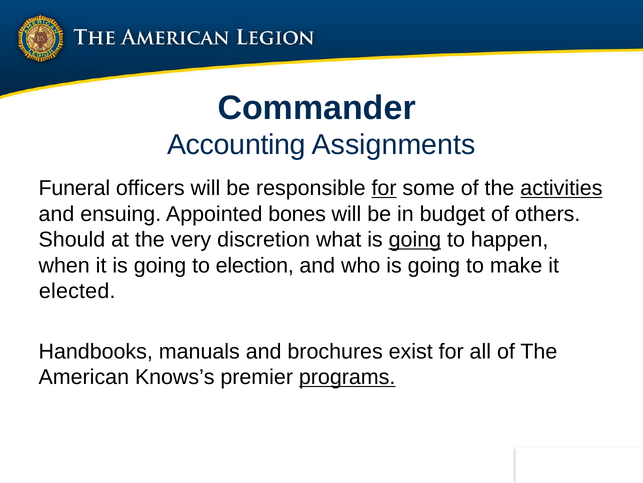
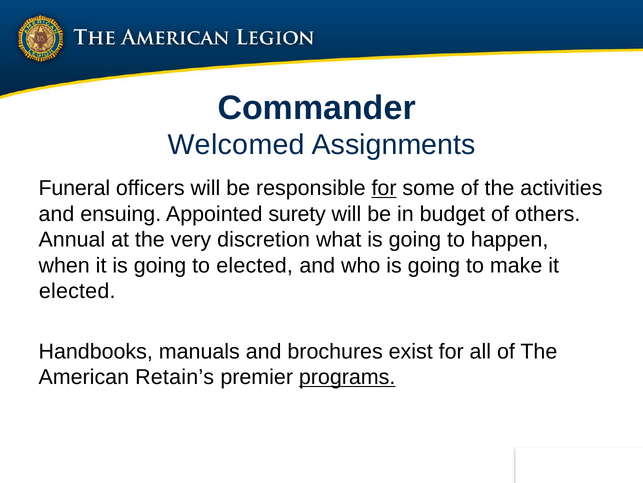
Accounting: Accounting -> Welcomed
activities underline: present -> none
bones: bones -> surety
Should: Should -> Annual
going at (415, 239) underline: present -> none
to election: election -> elected
Knows’s: Knows’s -> Retain’s
